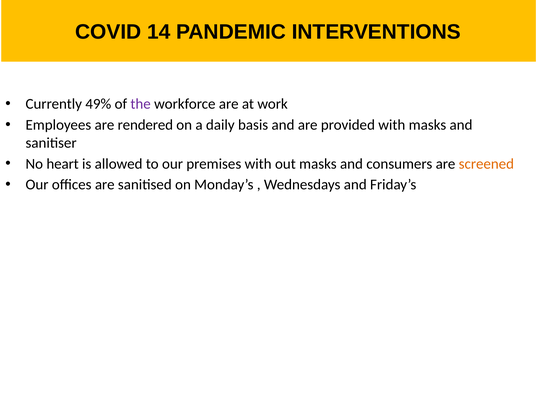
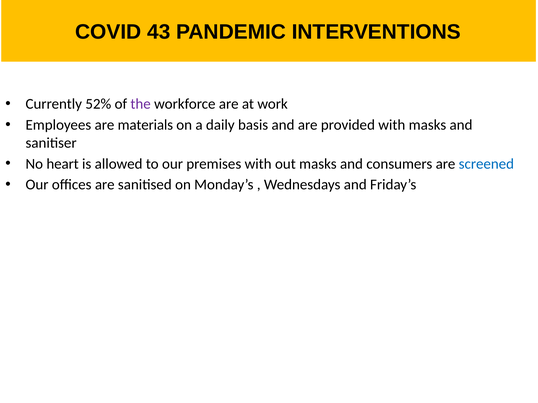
14: 14 -> 43
49%: 49% -> 52%
rendered: rendered -> materials
screened colour: orange -> blue
